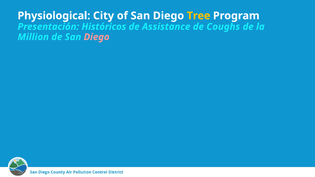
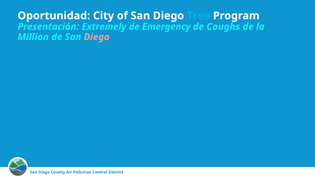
Physiological: Physiological -> Oportunidad
Tree colour: yellow -> light blue
Históricos: Históricos -> Extremely
Assistance: Assistance -> Emergency
